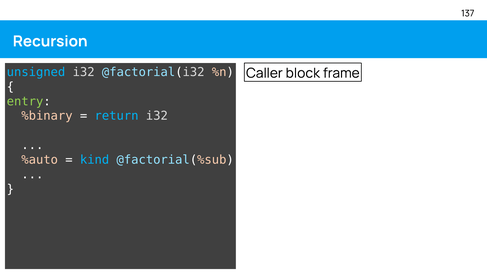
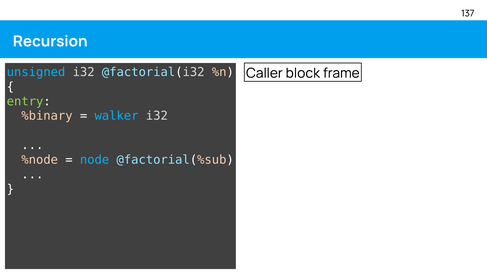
return: return -> walker
%auto: %auto -> %node
kind: kind -> node
